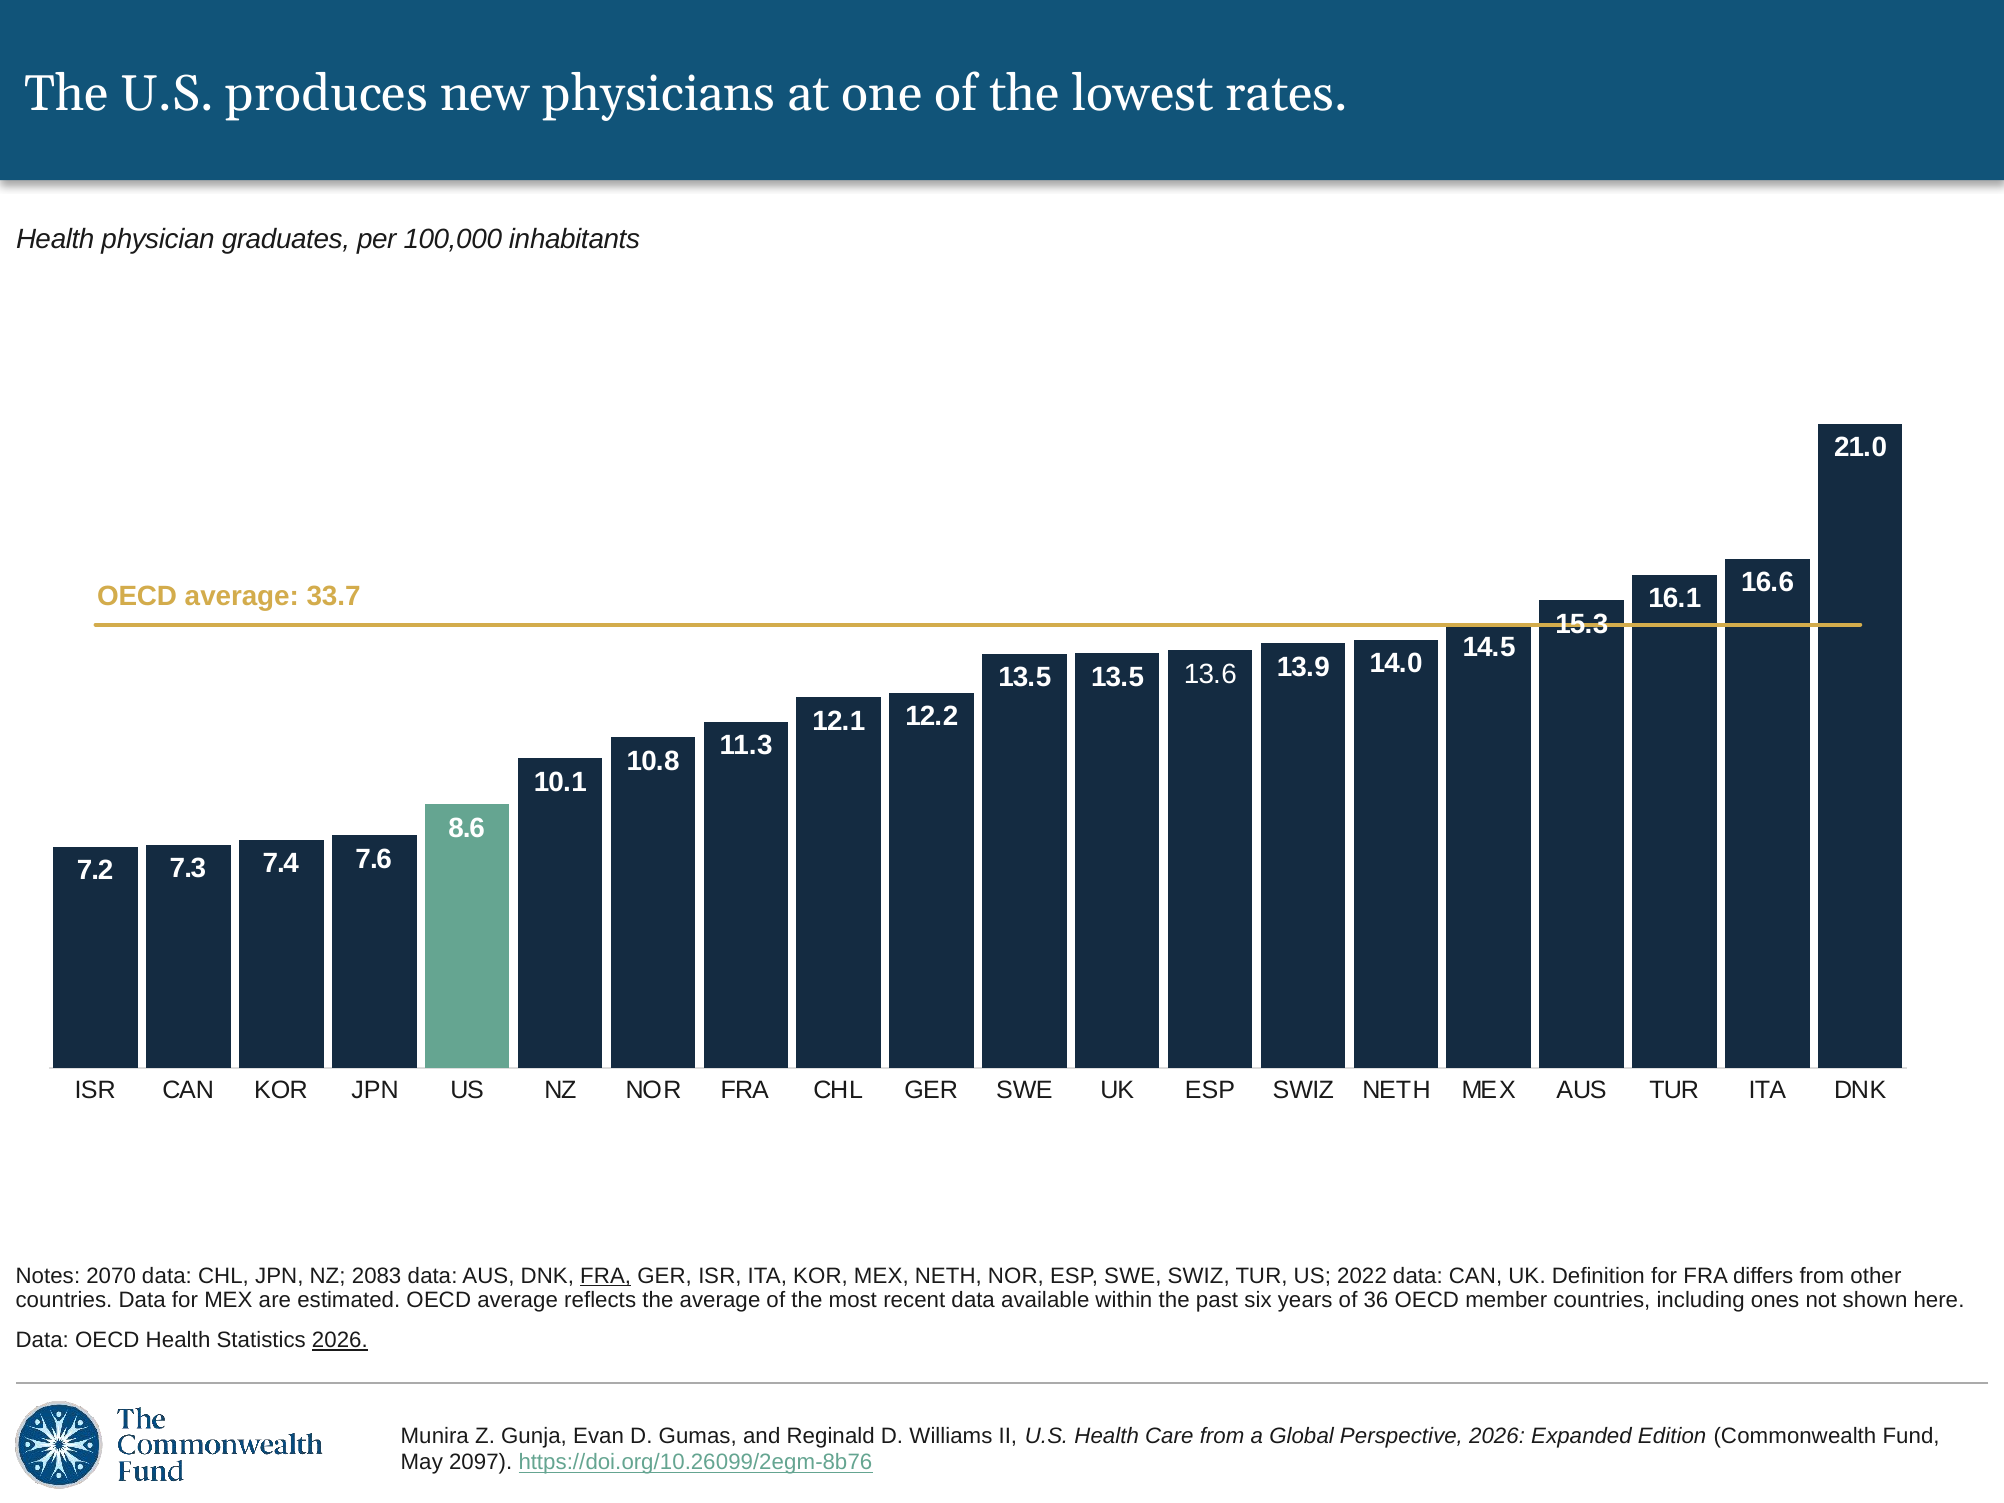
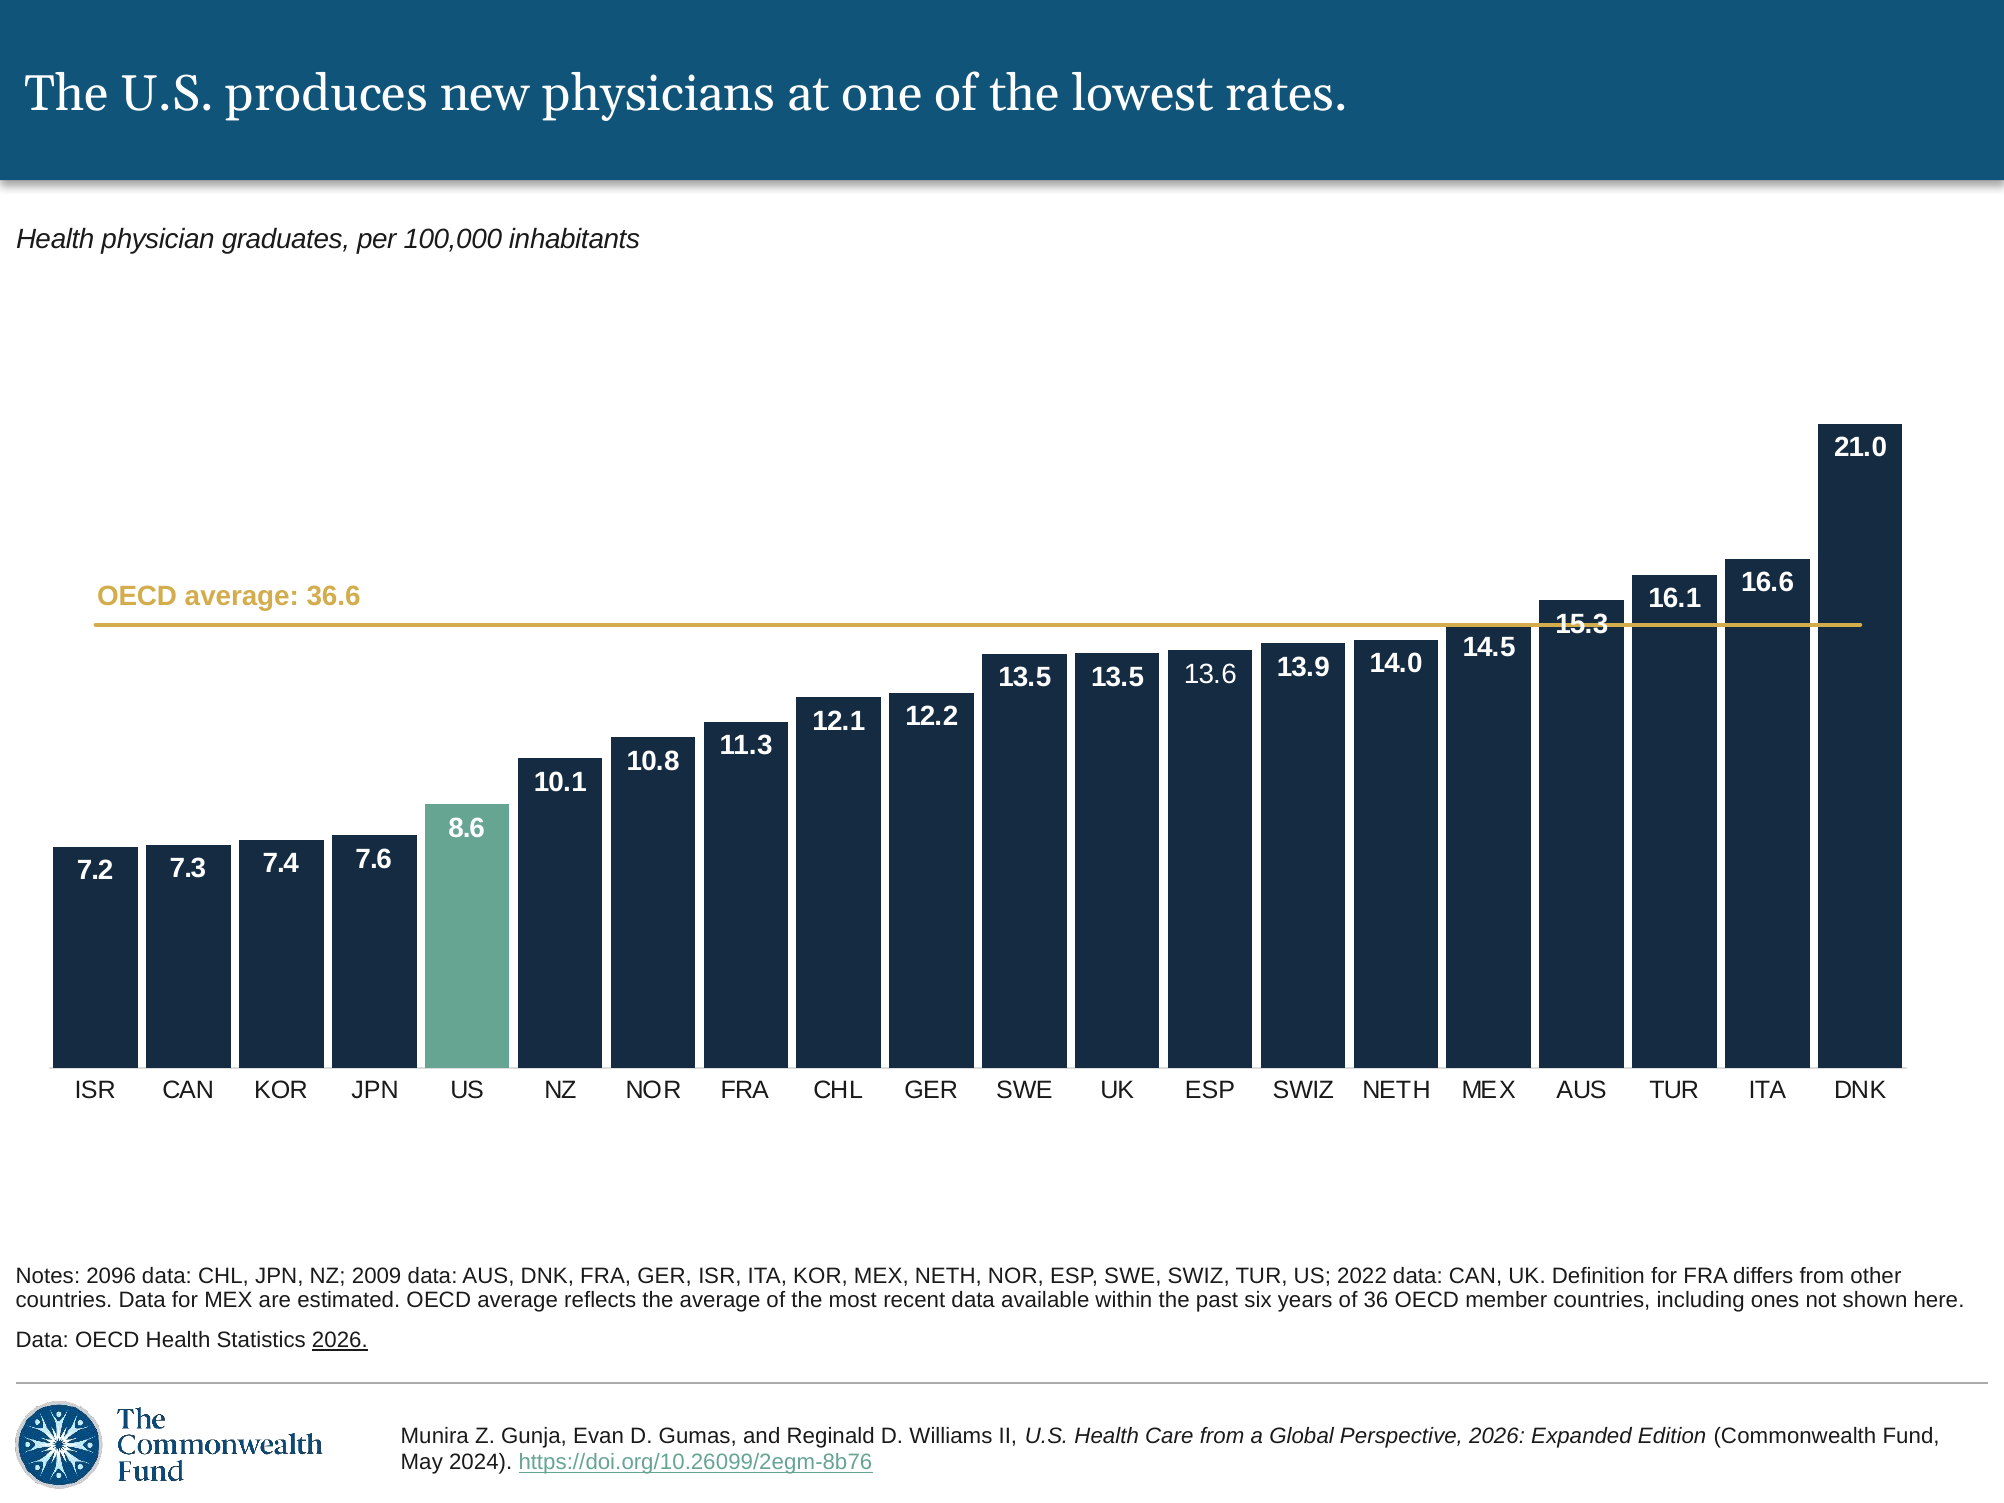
33.7: 33.7 -> 36.6
2070: 2070 -> 2096
2083: 2083 -> 2009
FRA at (606, 1276) underline: present -> none
2097: 2097 -> 2024
